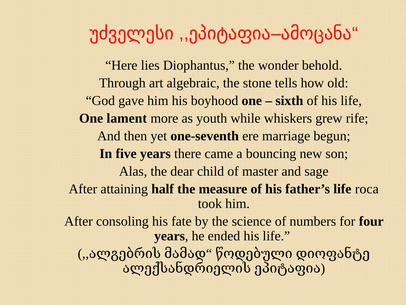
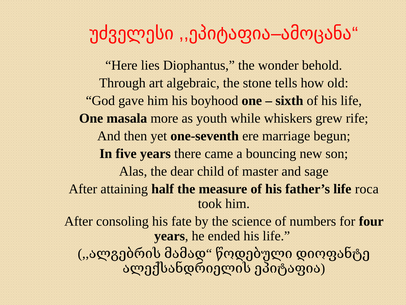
lament: lament -> masala
